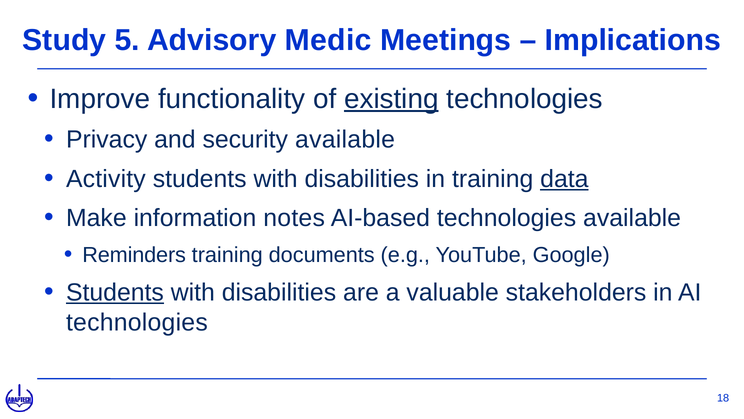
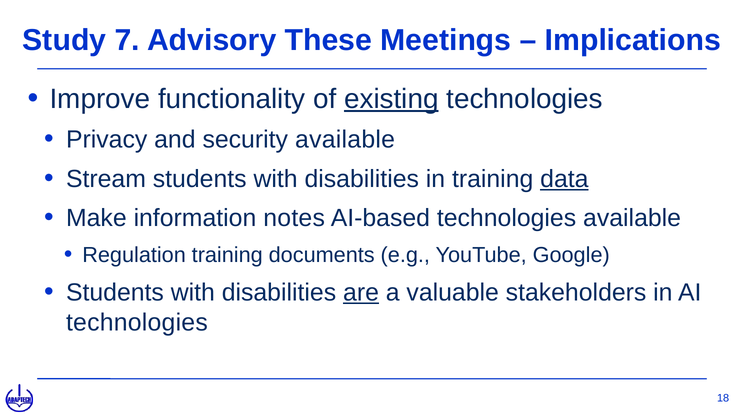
5: 5 -> 7
Medic: Medic -> These
Activity: Activity -> Stream
Reminders: Reminders -> Regulation
Students at (115, 292) underline: present -> none
are underline: none -> present
